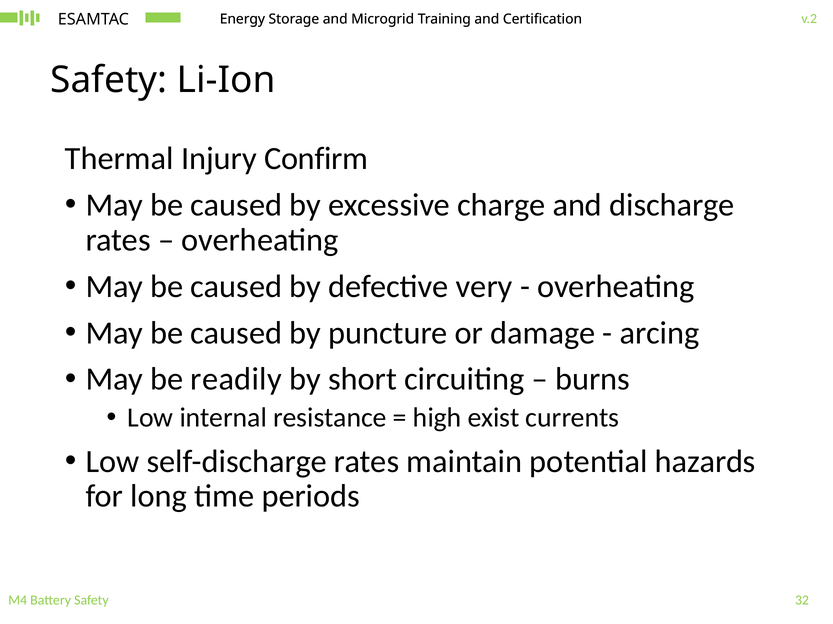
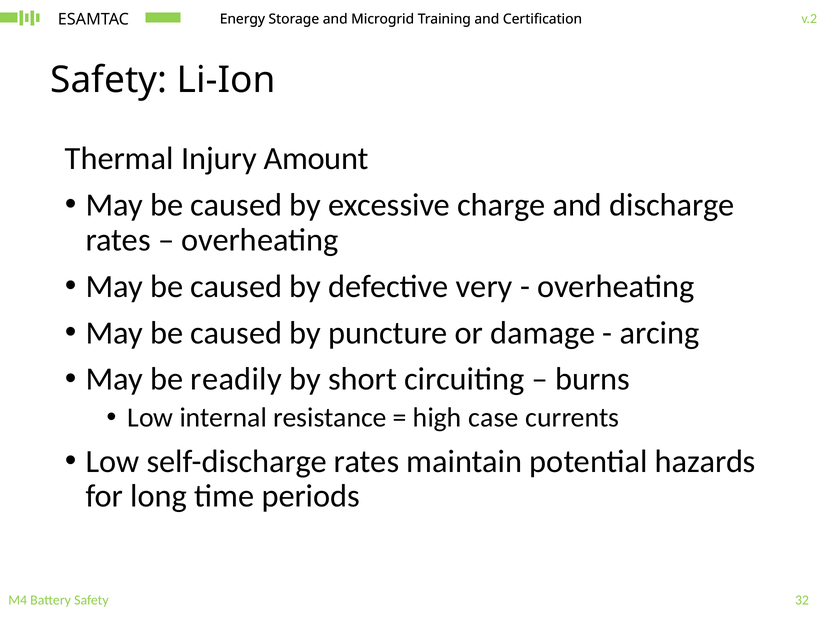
Confirm: Confirm -> Amount
exist: exist -> case
